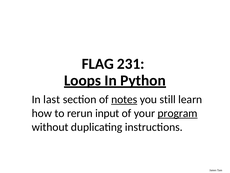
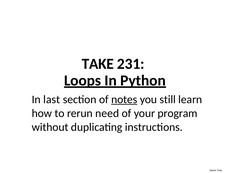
FLAG: FLAG -> TAKE
input: input -> need
program underline: present -> none
